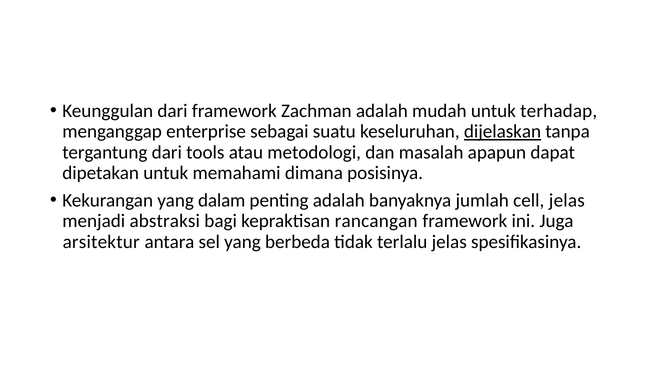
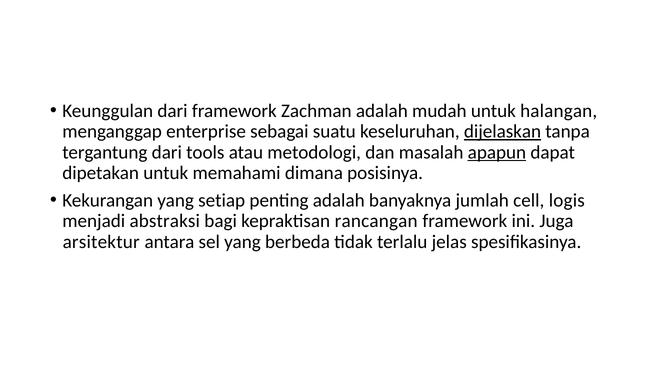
terhadap: terhadap -> halangan
apapun underline: none -> present
dalam: dalam -> setiap
cell jelas: jelas -> logis
